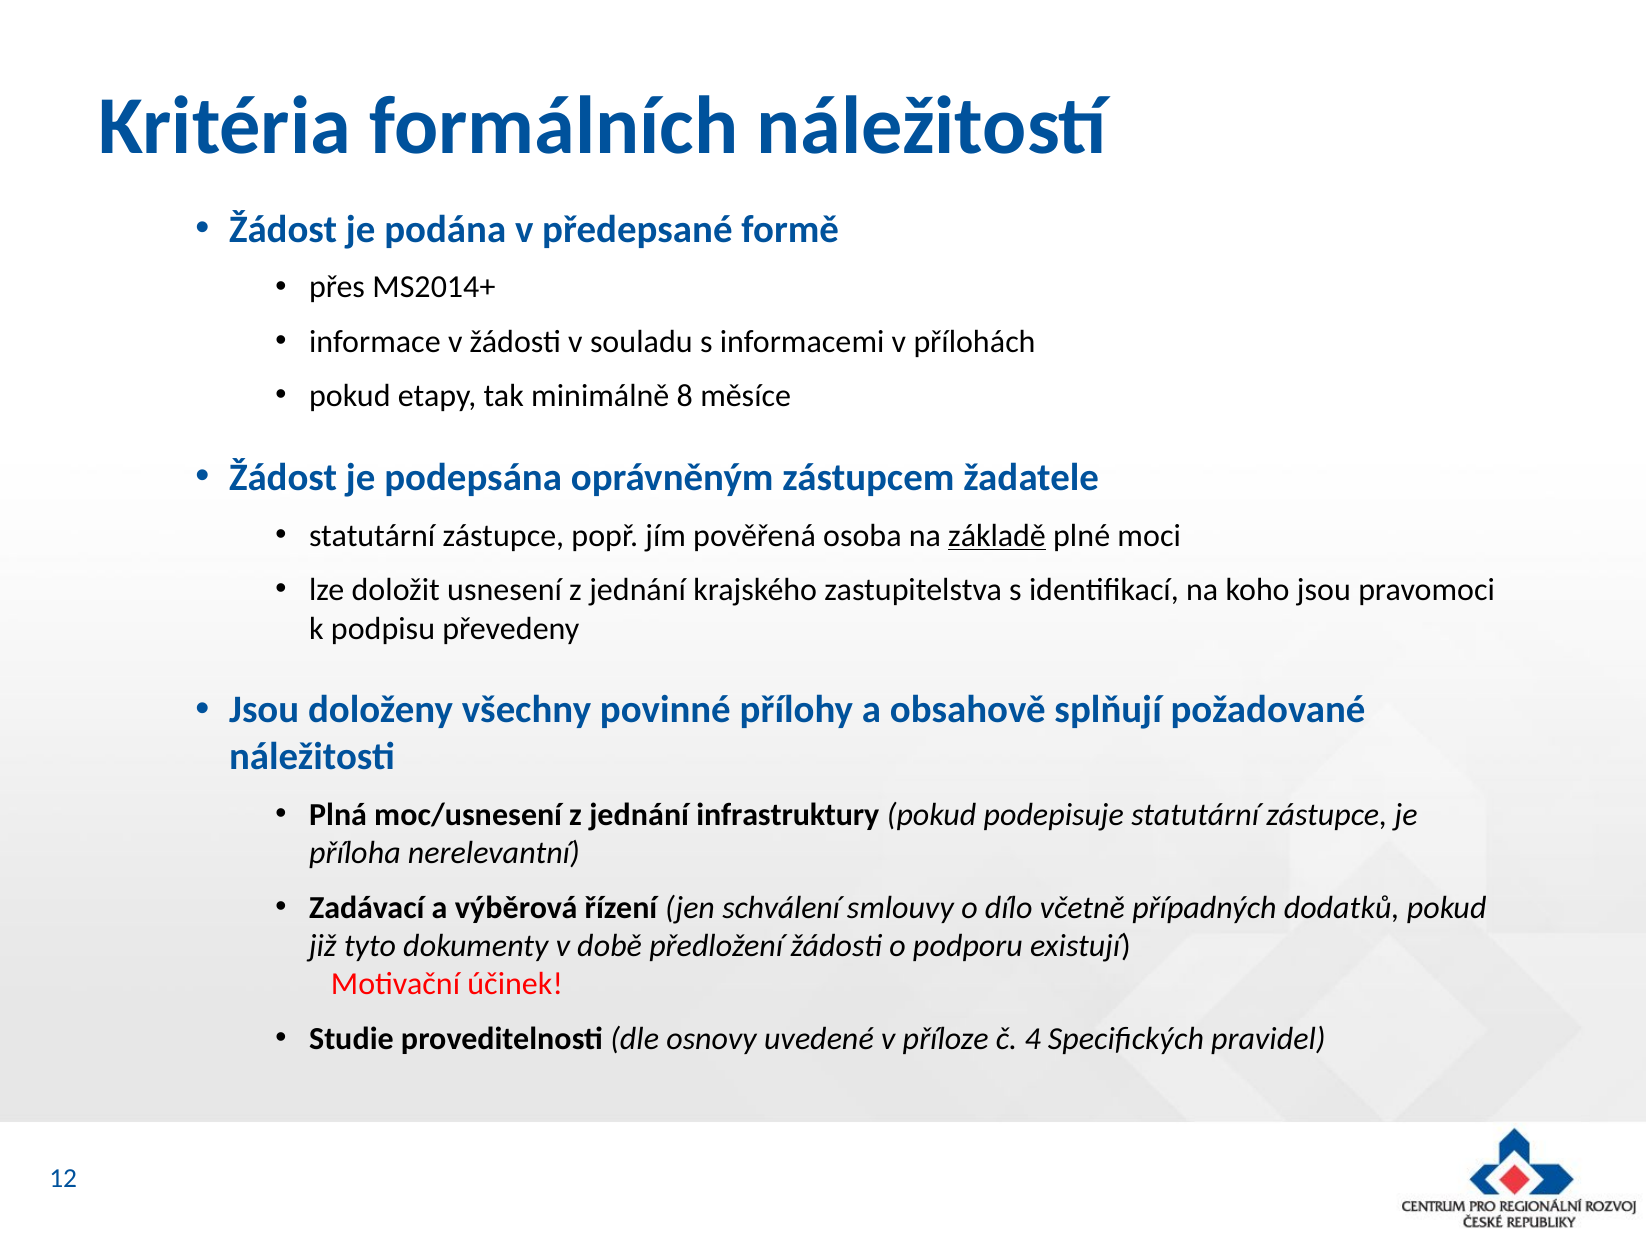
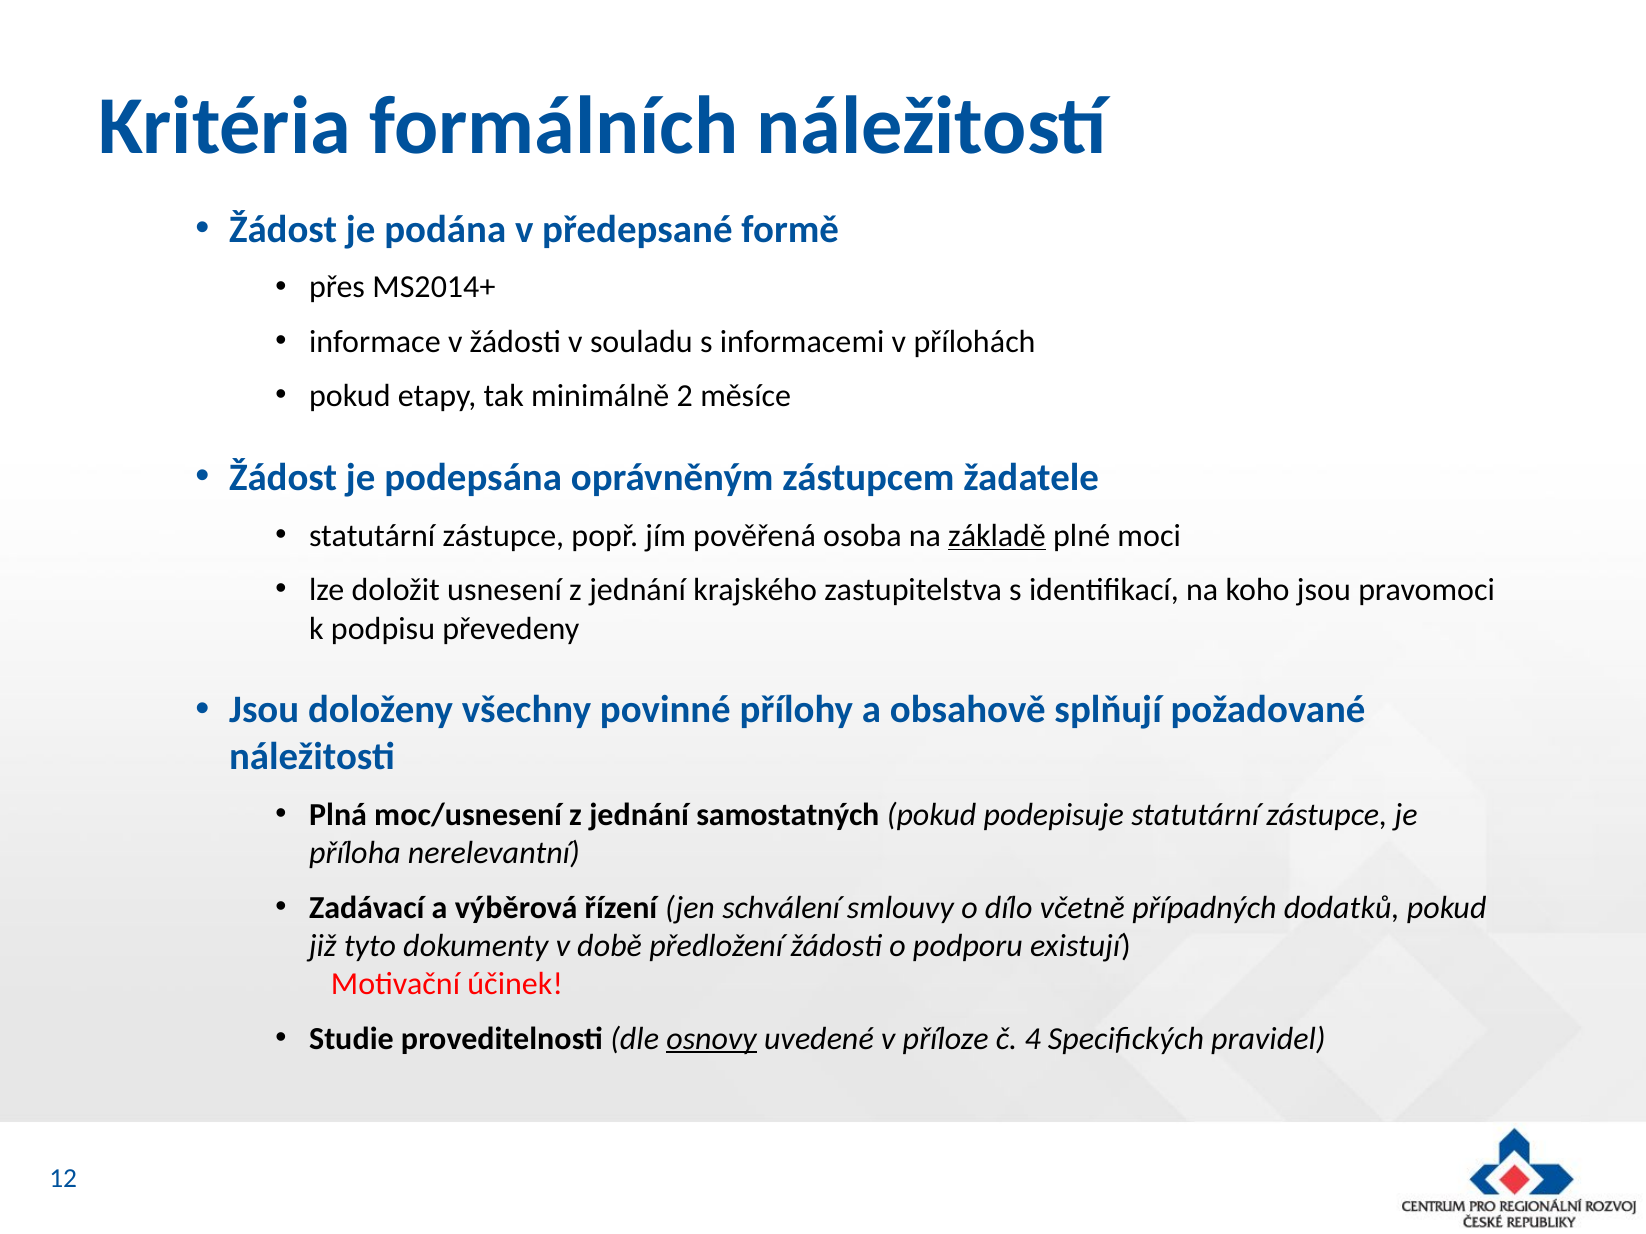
8: 8 -> 2
infrastruktury: infrastruktury -> samostatných
osnovy underline: none -> present
